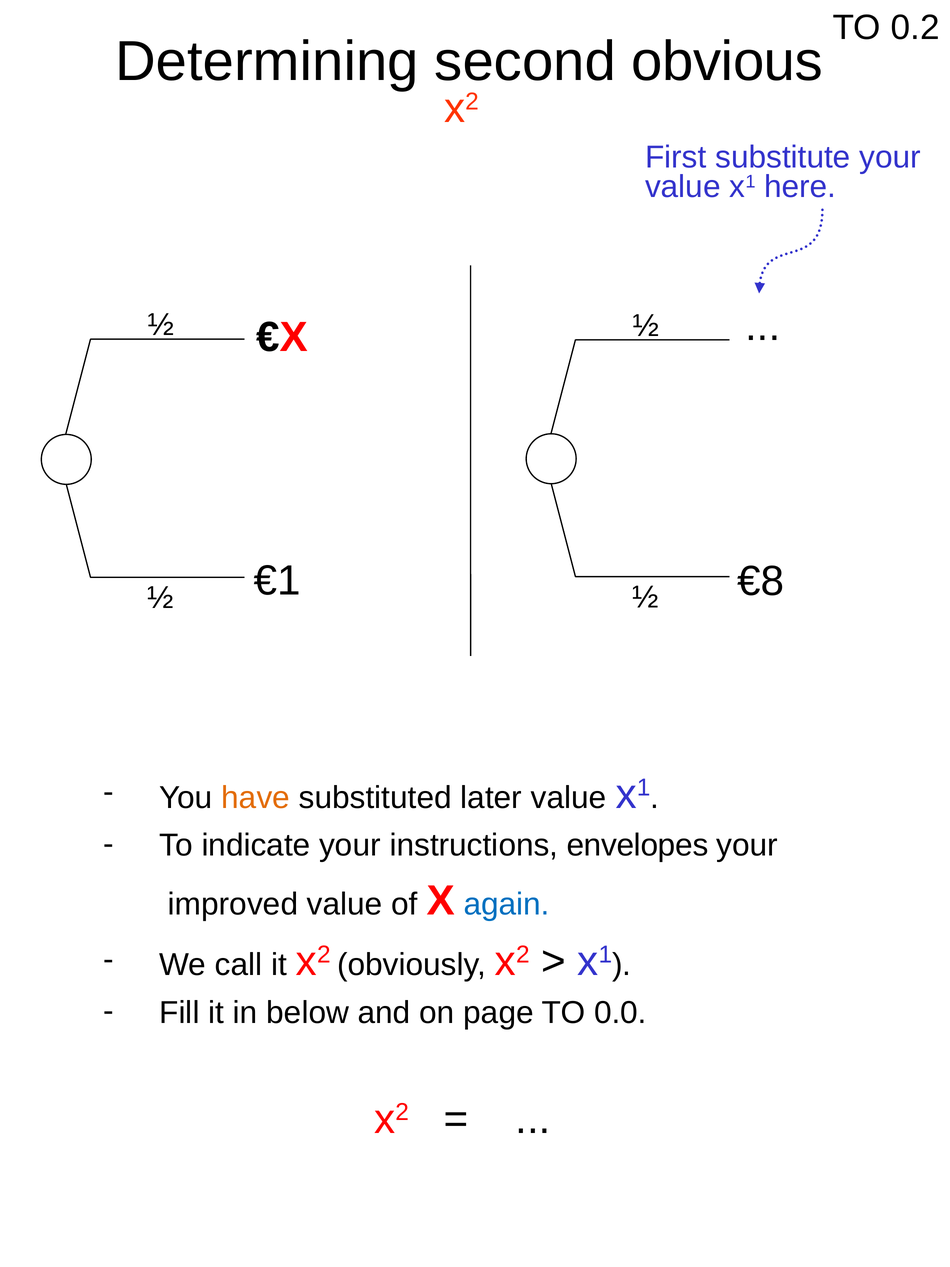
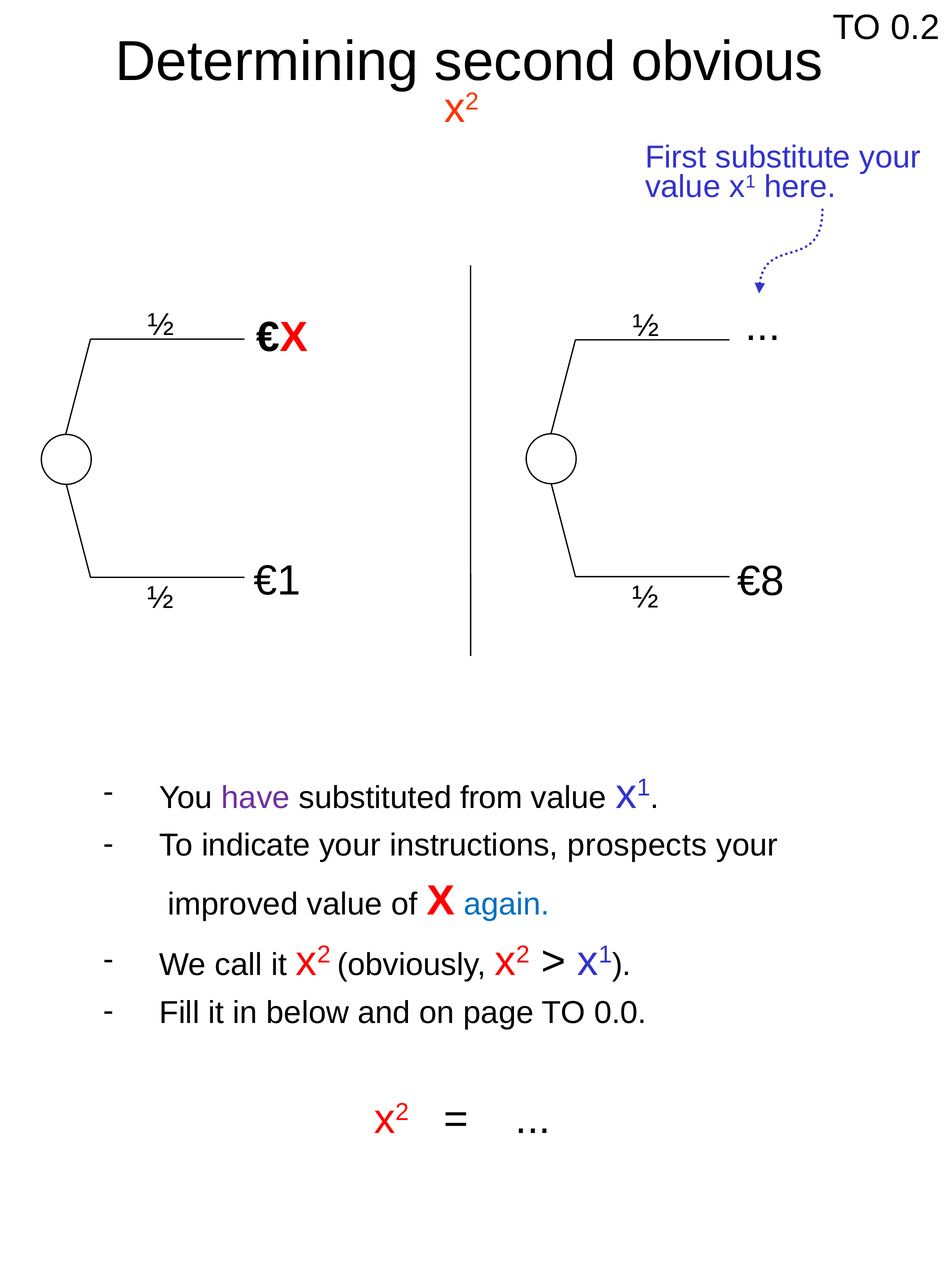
have colour: orange -> purple
later: later -> from
envelopes: envelopes -> prospects
